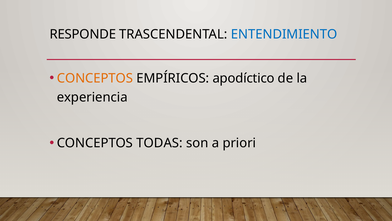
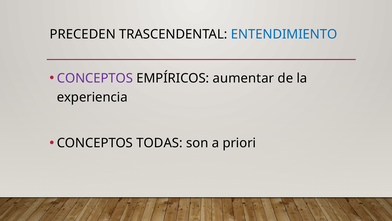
RESPONDE: RESPONDE -> PRECEDEN
CONCEPTOS at (95, 78) colour: orange -> purple
apodíctico: apodíctico -> aumentar
